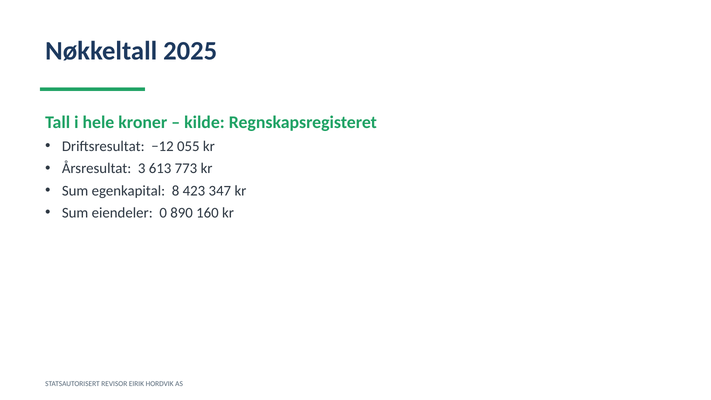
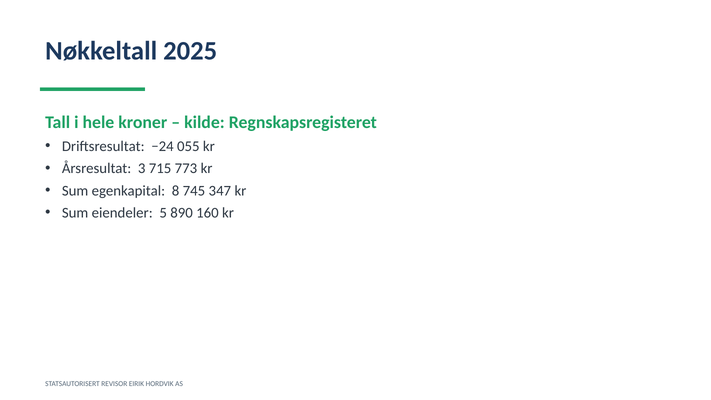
−12: −12 -> −24
613: 613 -> 715
423: 423 -> 745
0: 0 -> 5
